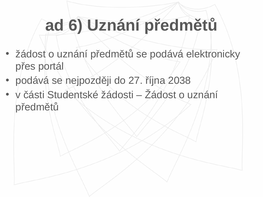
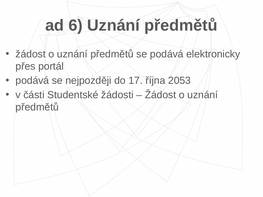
27: 27 -> 17
2038: 2038 -> 2053
